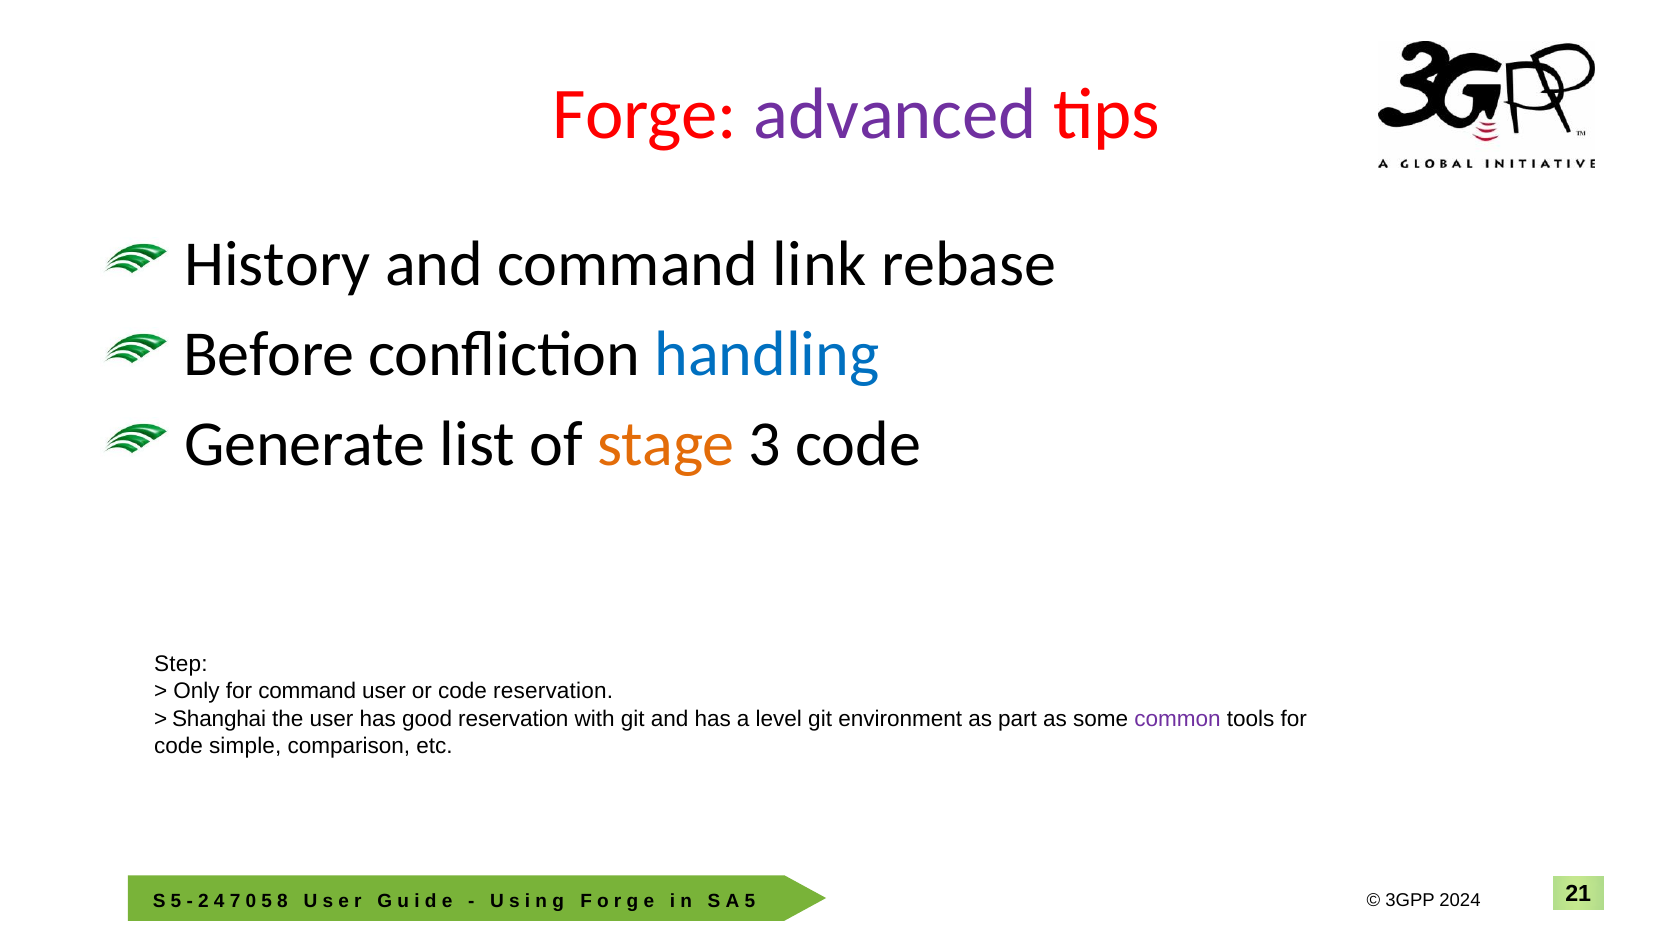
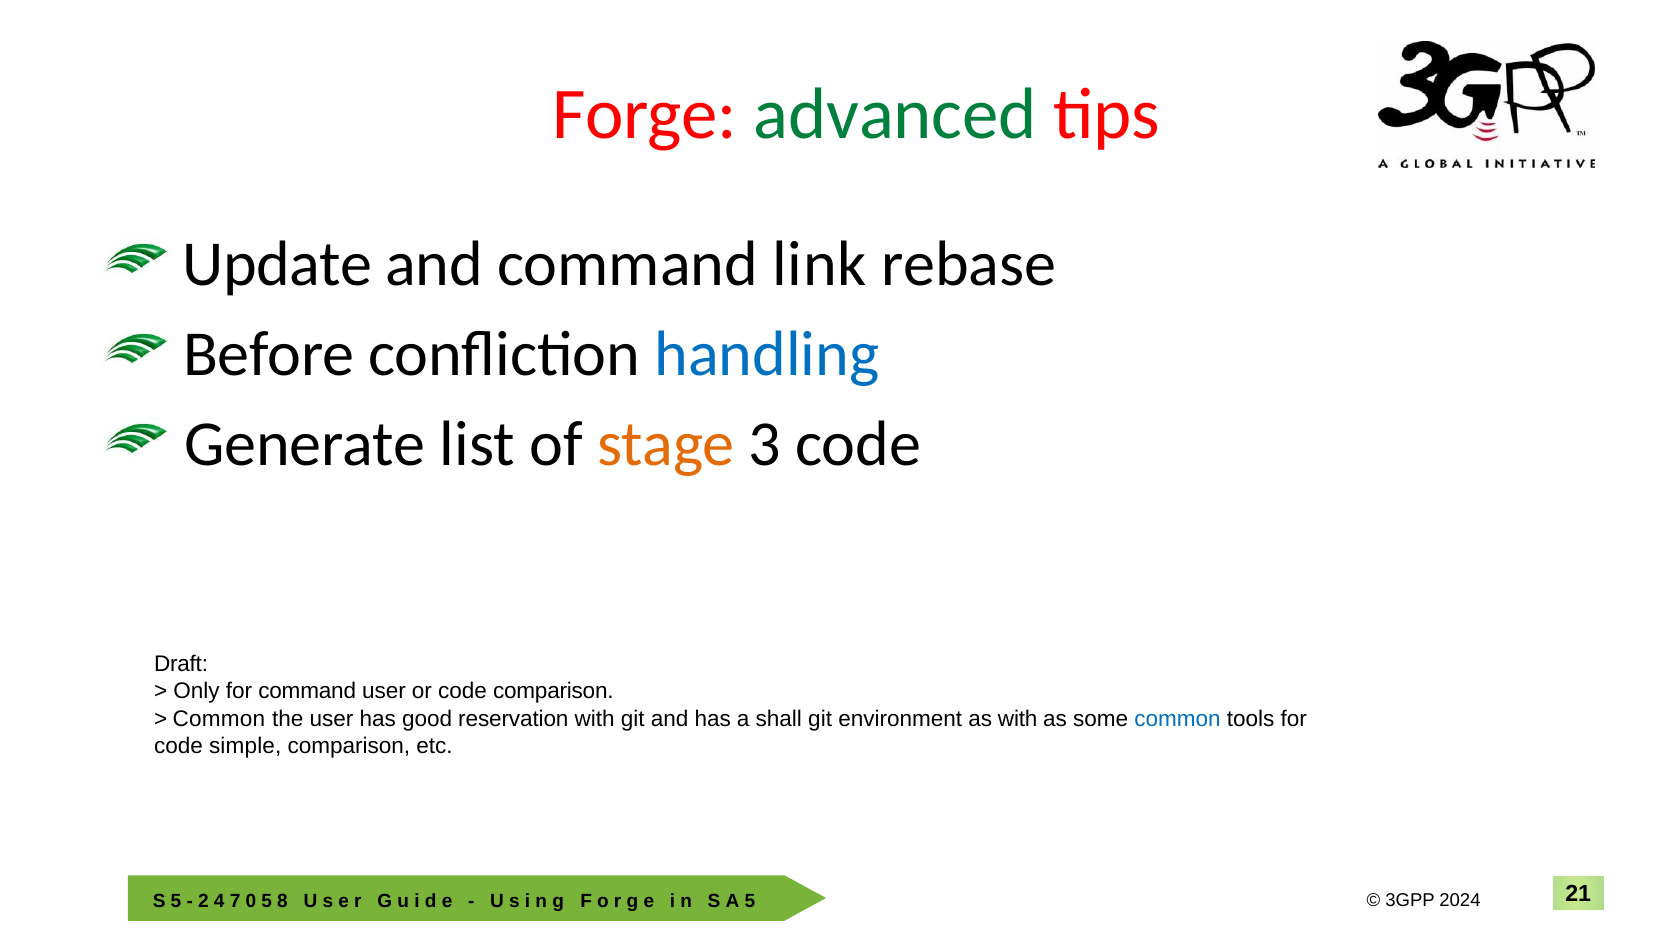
advanced colour: purple -> green
History: History -> Update
Step: Step -> Draft
code reservation: reservation -> comparison
Shanghai at (219, 719): Shanghai -> Common
level: level -> shall
as part: part -> with
common at (1178, 719) colour: purple -> blue
